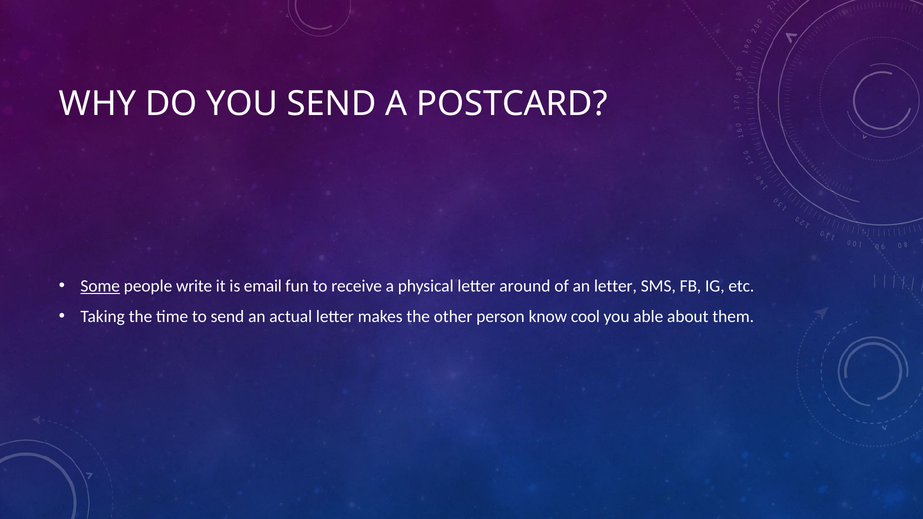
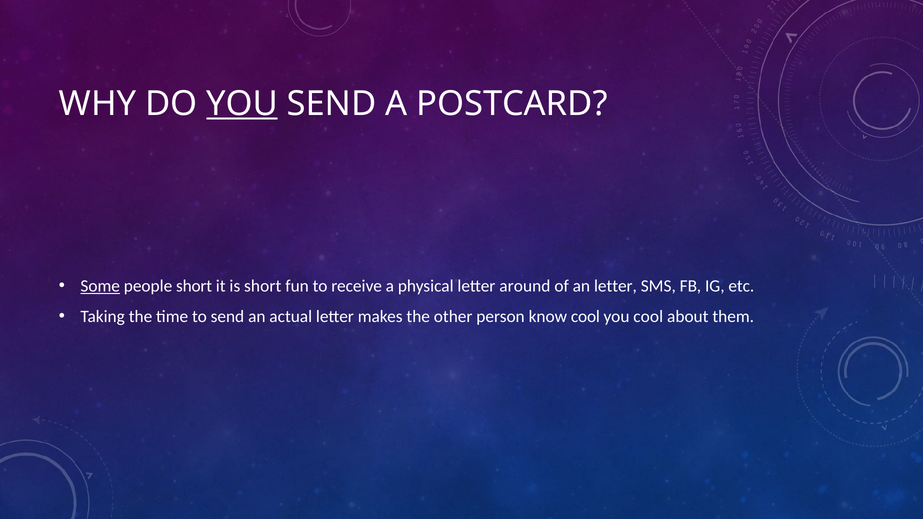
YOU at (242, 104) underline: none -> present
people write: write -> short
is email: email -> short
you able: able -> cool
